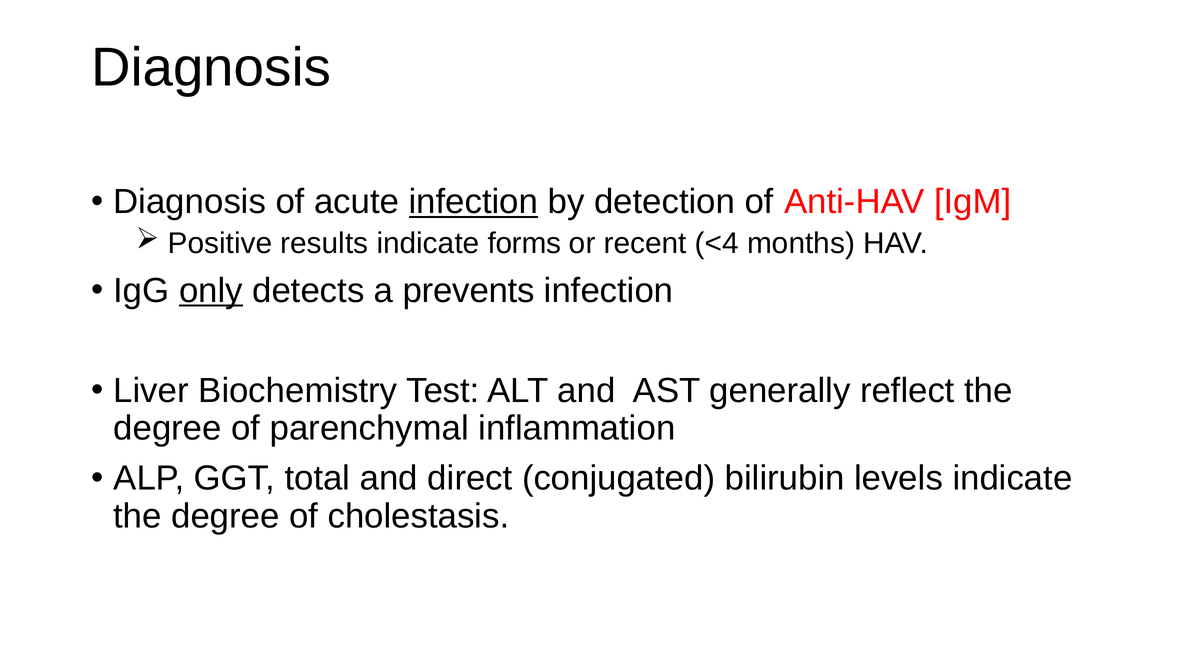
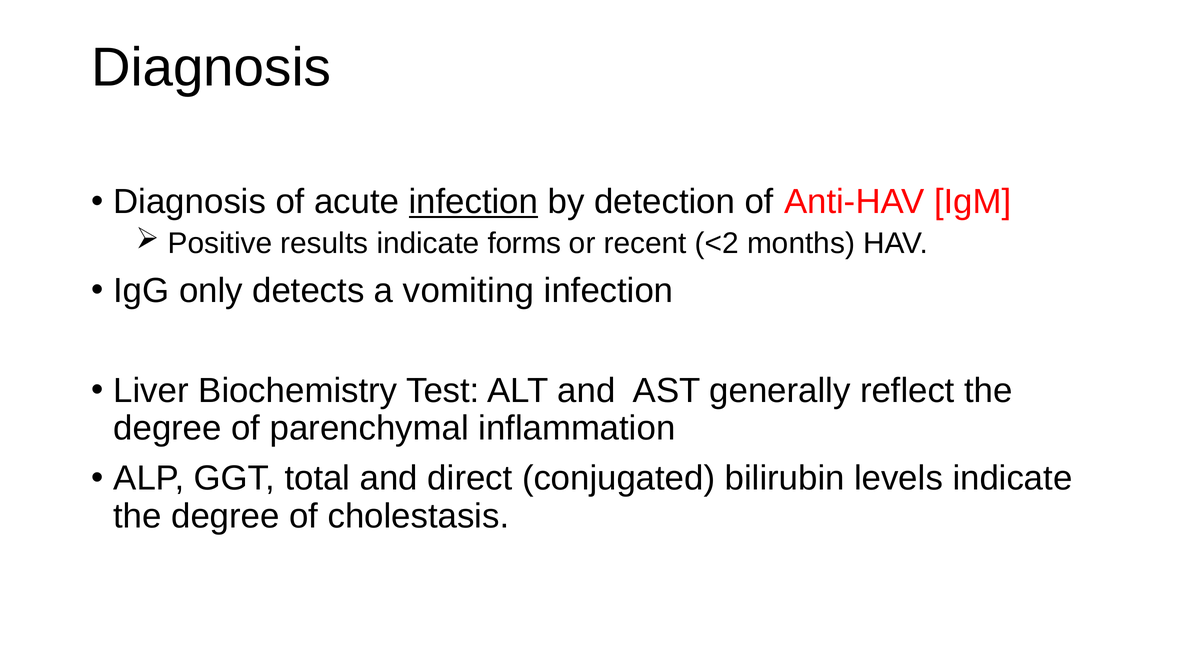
<4: <4 -> <2
only underline: present -> none
prevents: prevents -> vomiting
